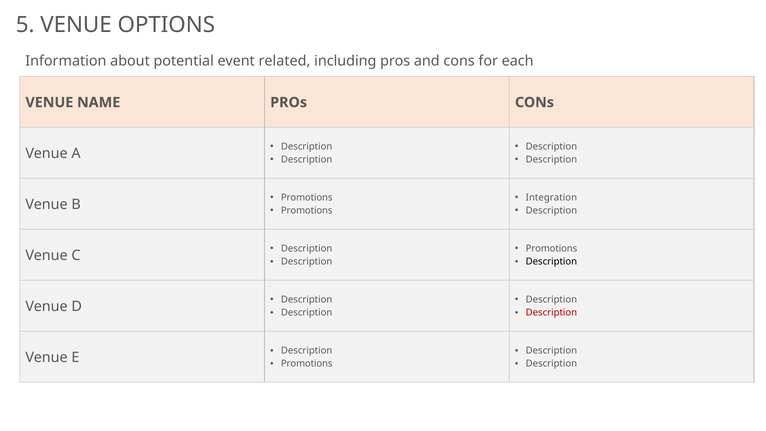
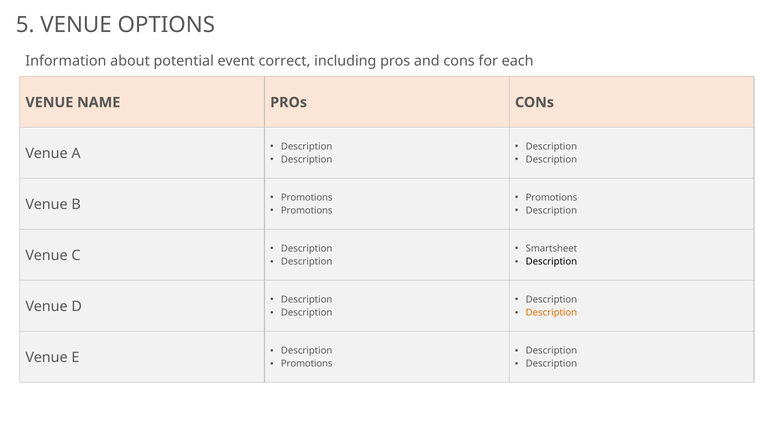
related: related -> correct
Integration at (551, 198): Integration -> Promotions
Promotions at (551, 249): Promotions -> Smartsheet
Description at (551, 313) colour: red -> orange
